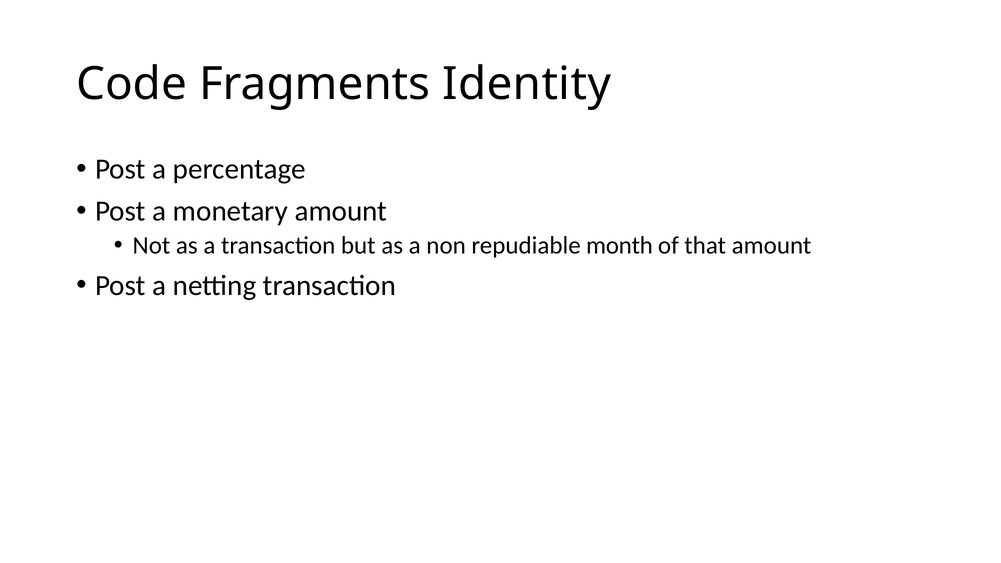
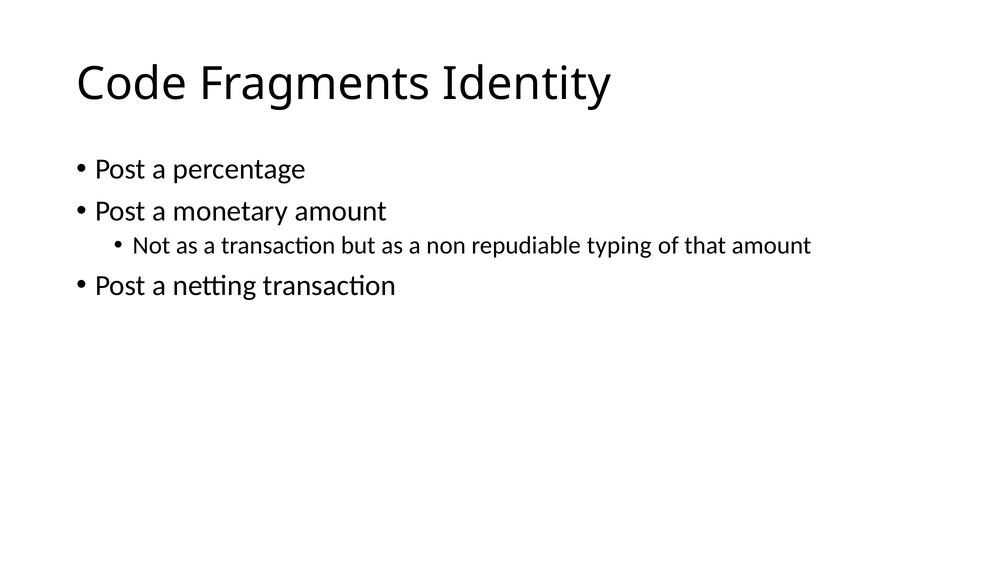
month: month -> typing
